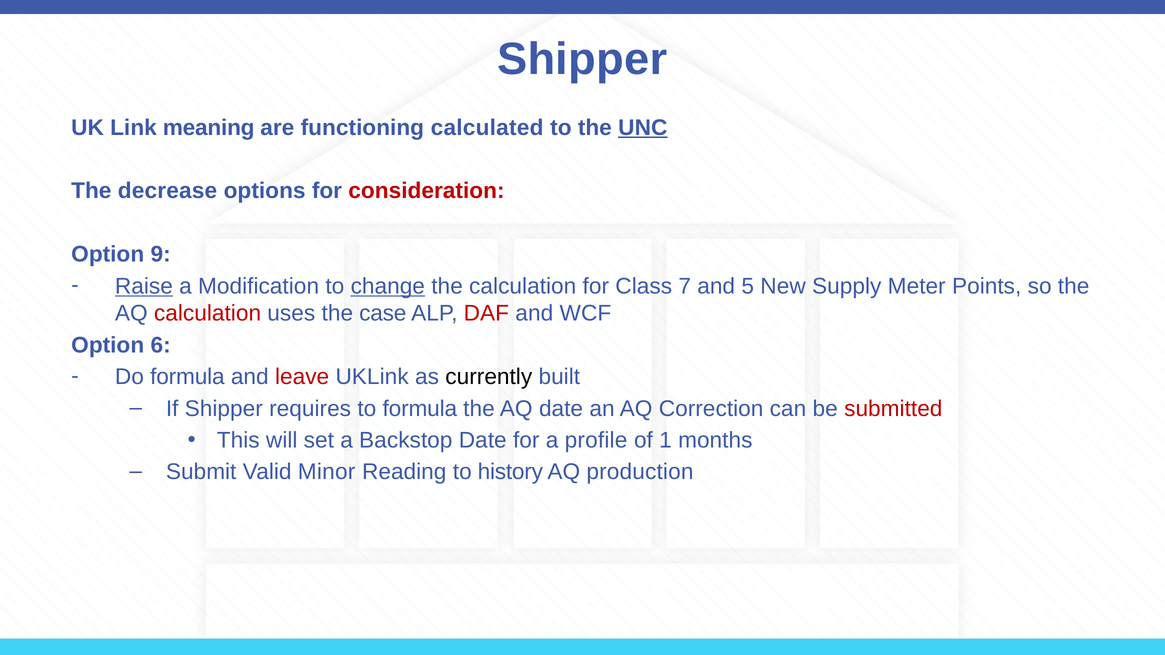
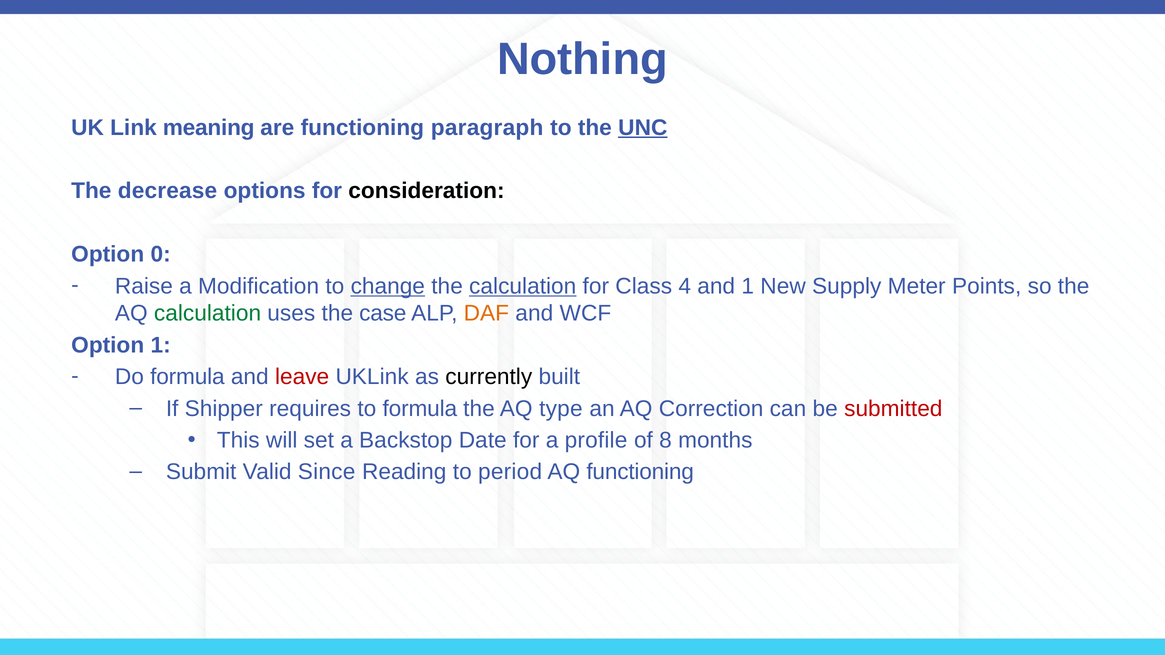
Shipper at (582, 59): Shipper -> Nothing
calculated: calculated -> paragraph
consideration colour: red -> black
9: 9 -> 0
Raise underline: present -> none
calculation at (523, 286) underline: none -> present
7: 7 -> 4
and 5: 5 -> 1
calculation at (208, 314) colour: red -> green
DAF colour: red -> orange
Option 6: 6 -> 1
AQ date: date -> type
1: 1 -> 8
Minor: Minor -> Since
history: history -> period
AQ production: production -> functioning
